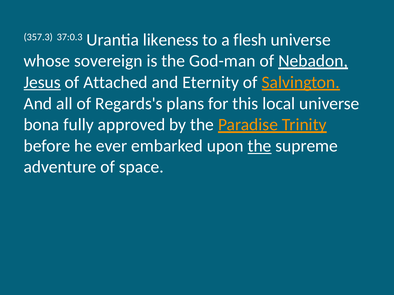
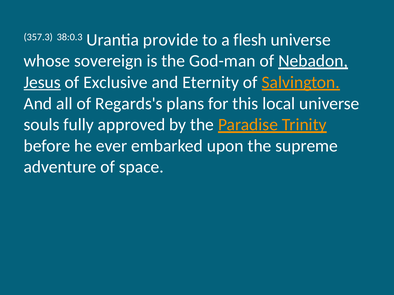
37:0.3: 37:0.3 -> 38:0.3
likeness: likeness -> provide
Attached: Attached -> Exclusive
bona: bona -> souls
the at (260, 146) underline: present -> none
